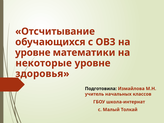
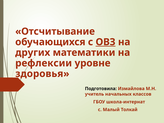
ОВЗ underline: none -> present
уровне at (33, 53): уровне -> других
некоторые: некоторые -> рефлексии
